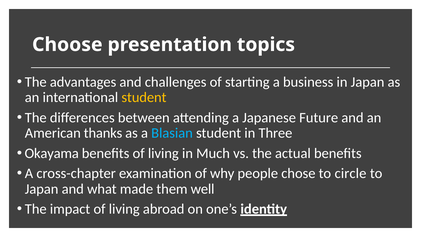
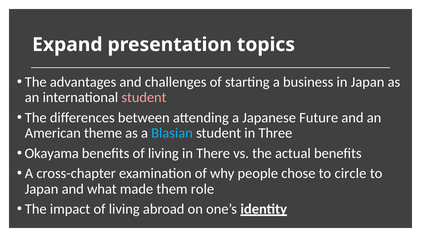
Choose: Choose -> Expand
student at (144, 97) colour: yellow -> pink
thanks: thanks -> theme
Much: Much -> There
well: well -> role
